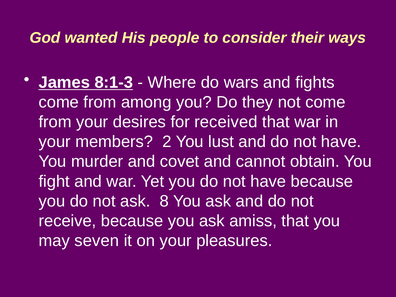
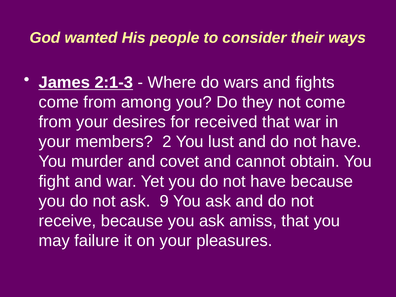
8:1-3: 8:1-3 -> 2:1-3
8: 8 -> 9
seven: seven -> failure
